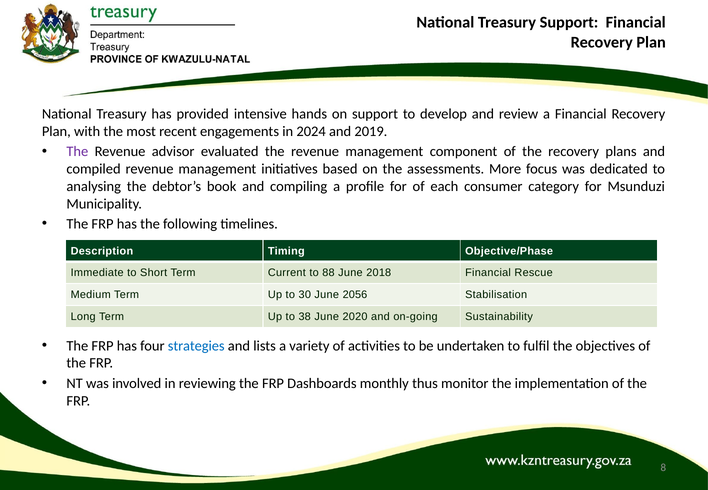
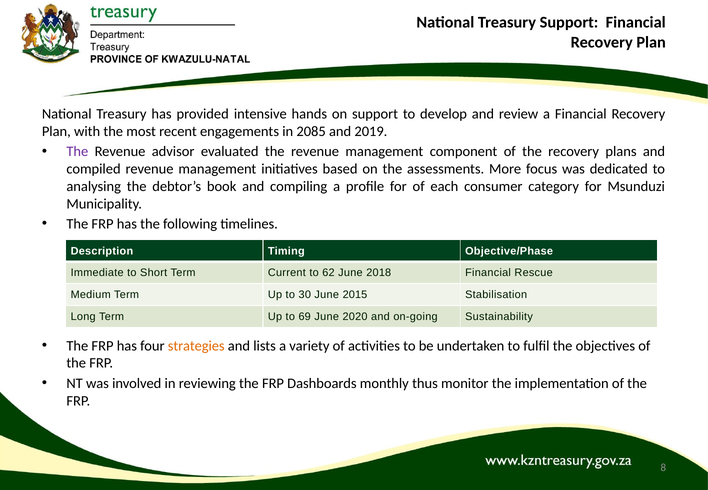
2024: 2024 -> 2085
88: 88 -> 62
2056: 2056 -> 2015
38: 38 -> 69
strategies colour: blue -> orange
